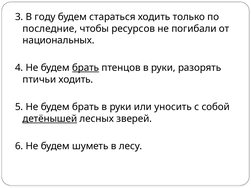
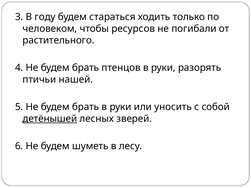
последние: последние -> человеком
национальных: национальных -> растительного
брать at (86, 68) underline: present -> none
птичьи ходить: ходить -> нашей
